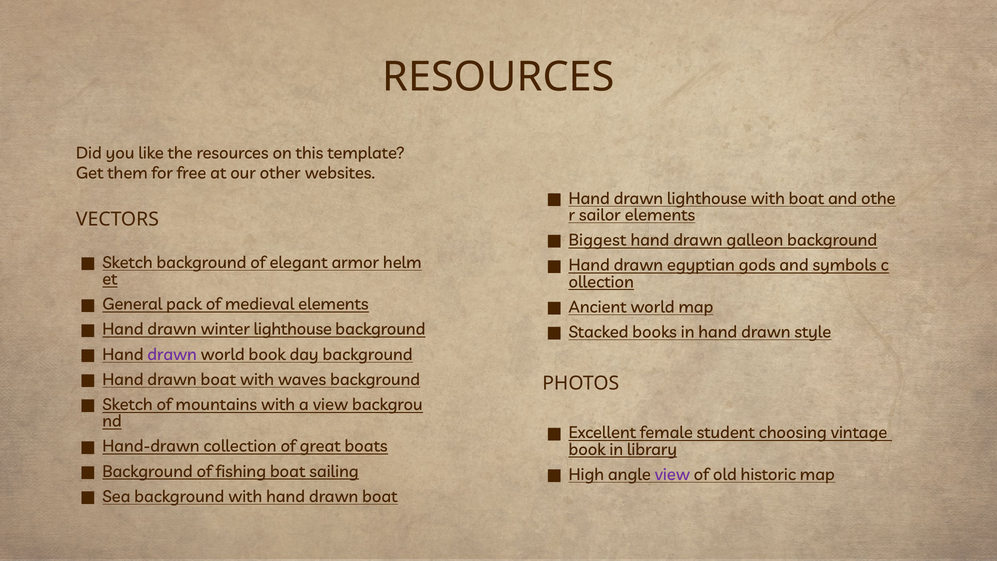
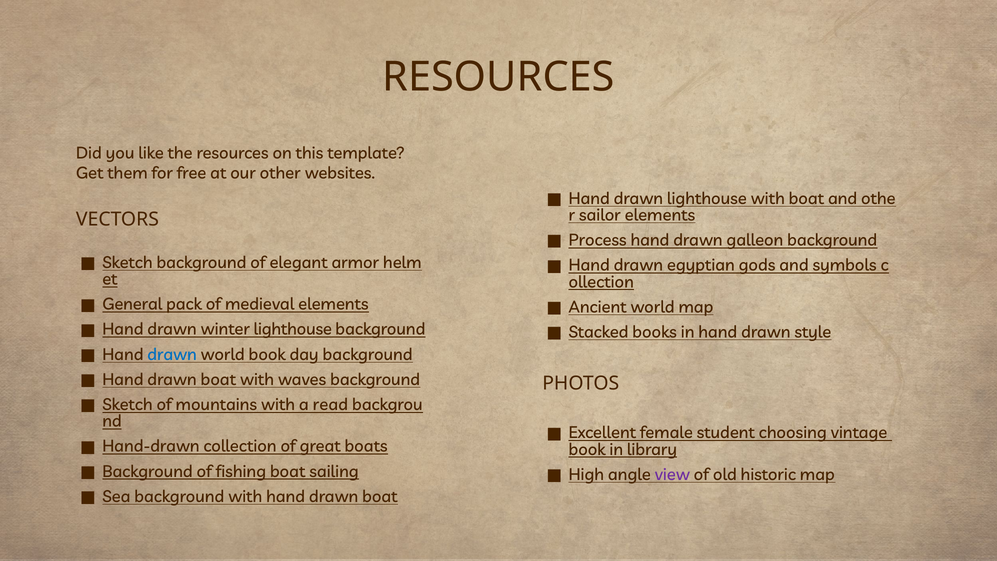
Biggest: Biggest -> Process
drawn at (172, 355) colour: purple -> blue
a view: view -> read
